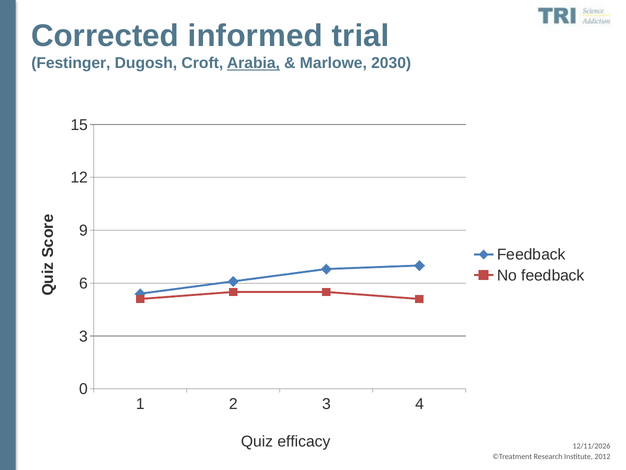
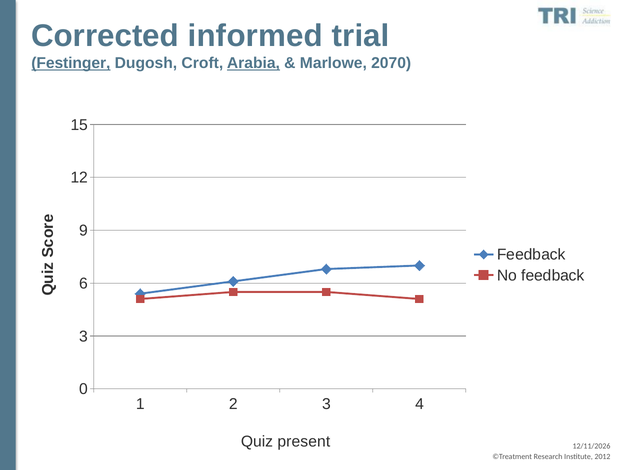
Festinger underline: none -> present
2030: 2030 -> 2070
efficacy: efficacy -> present
